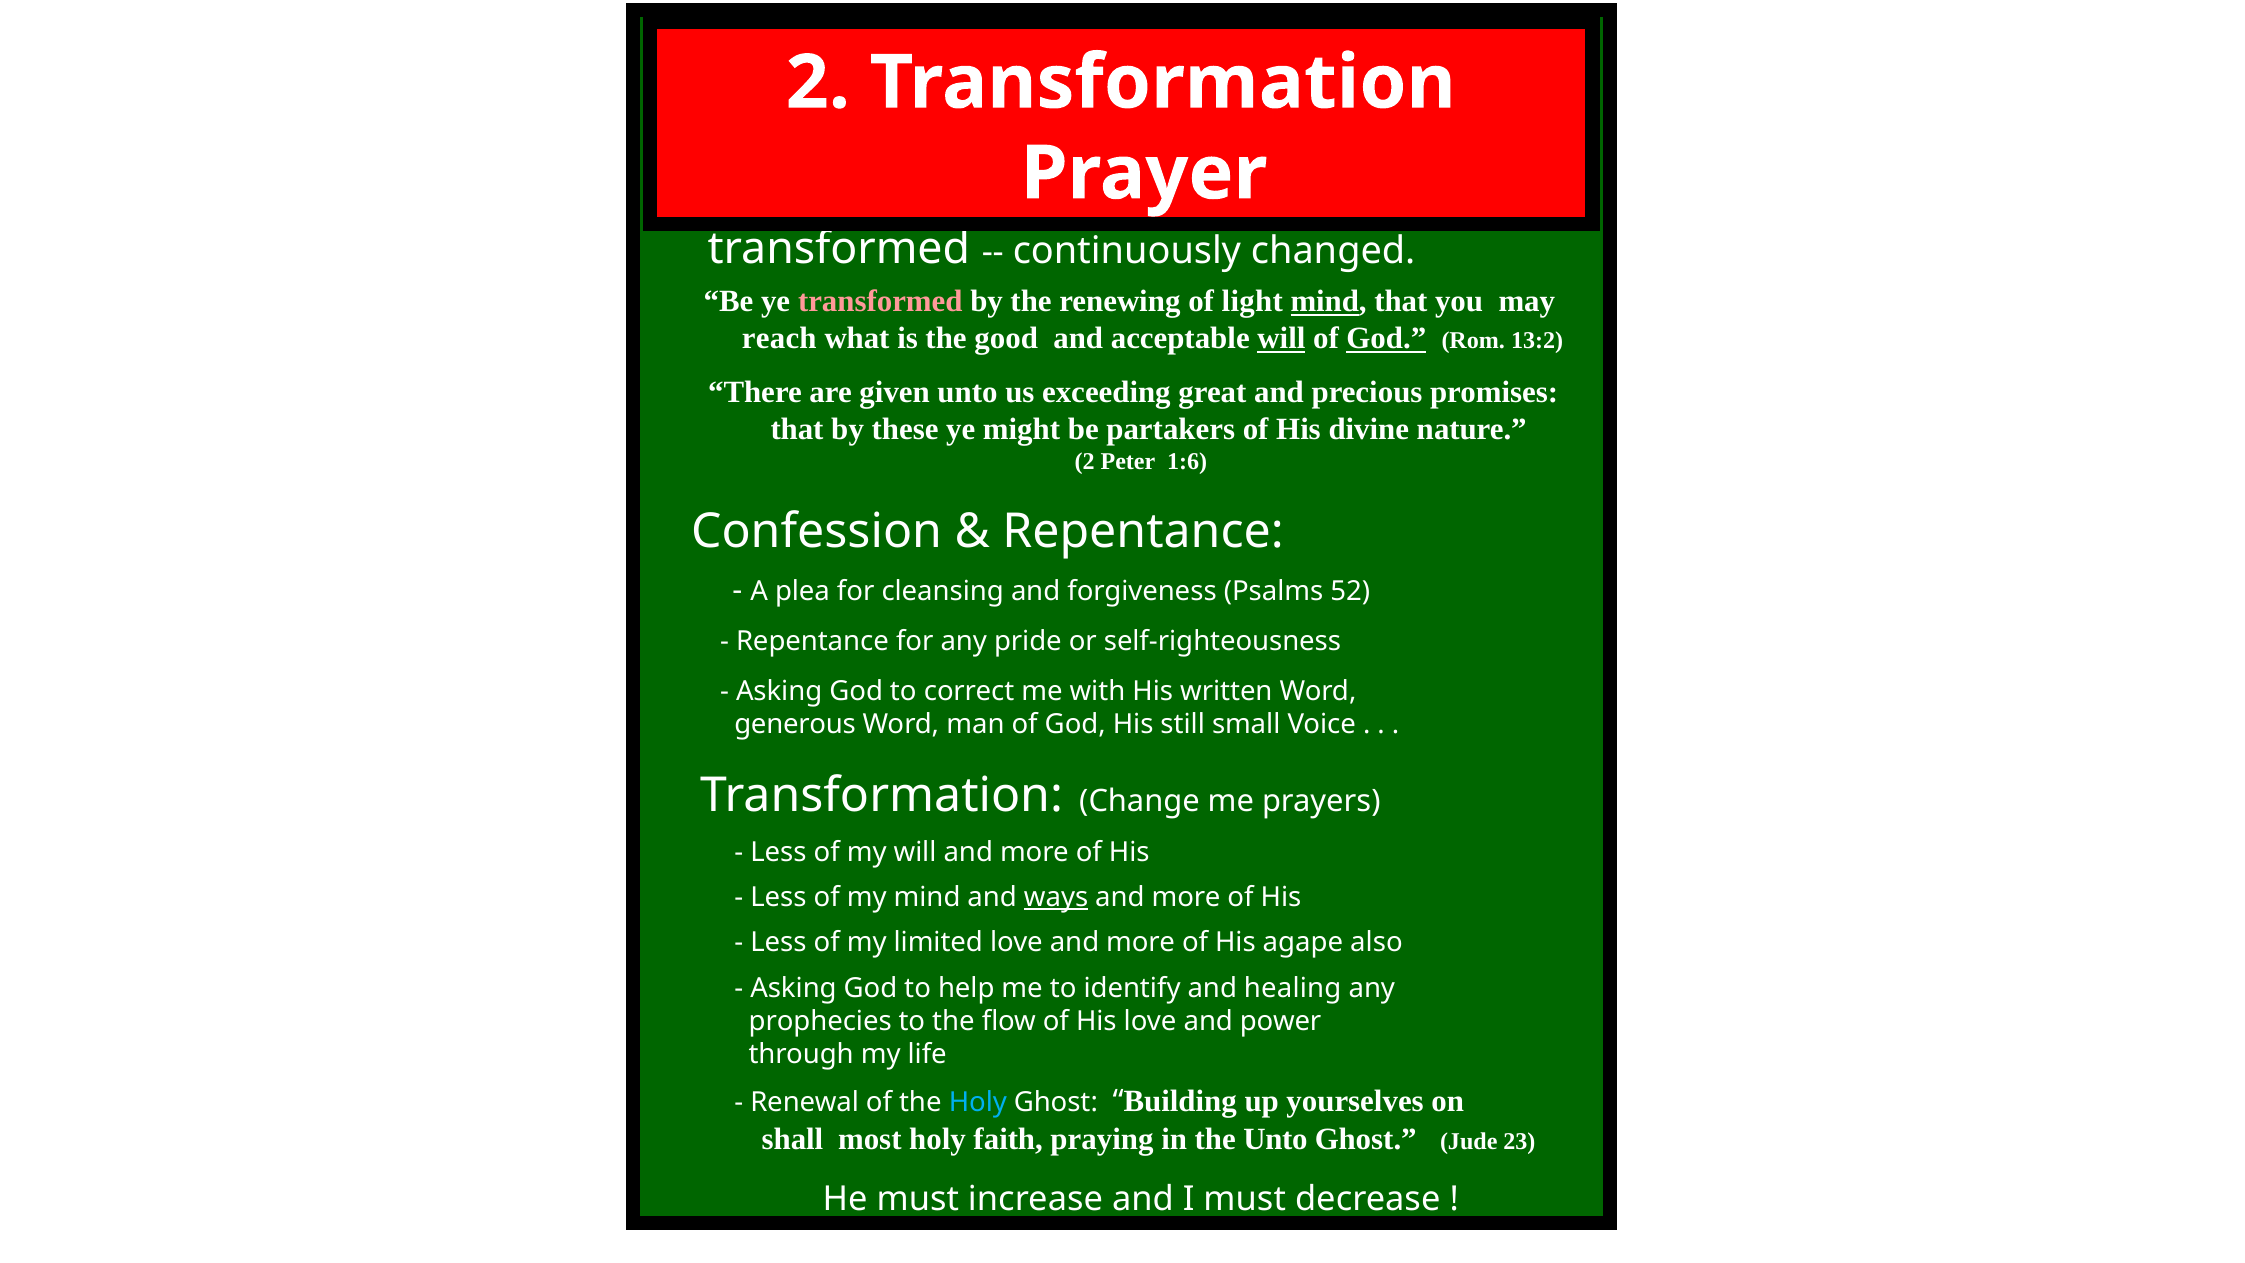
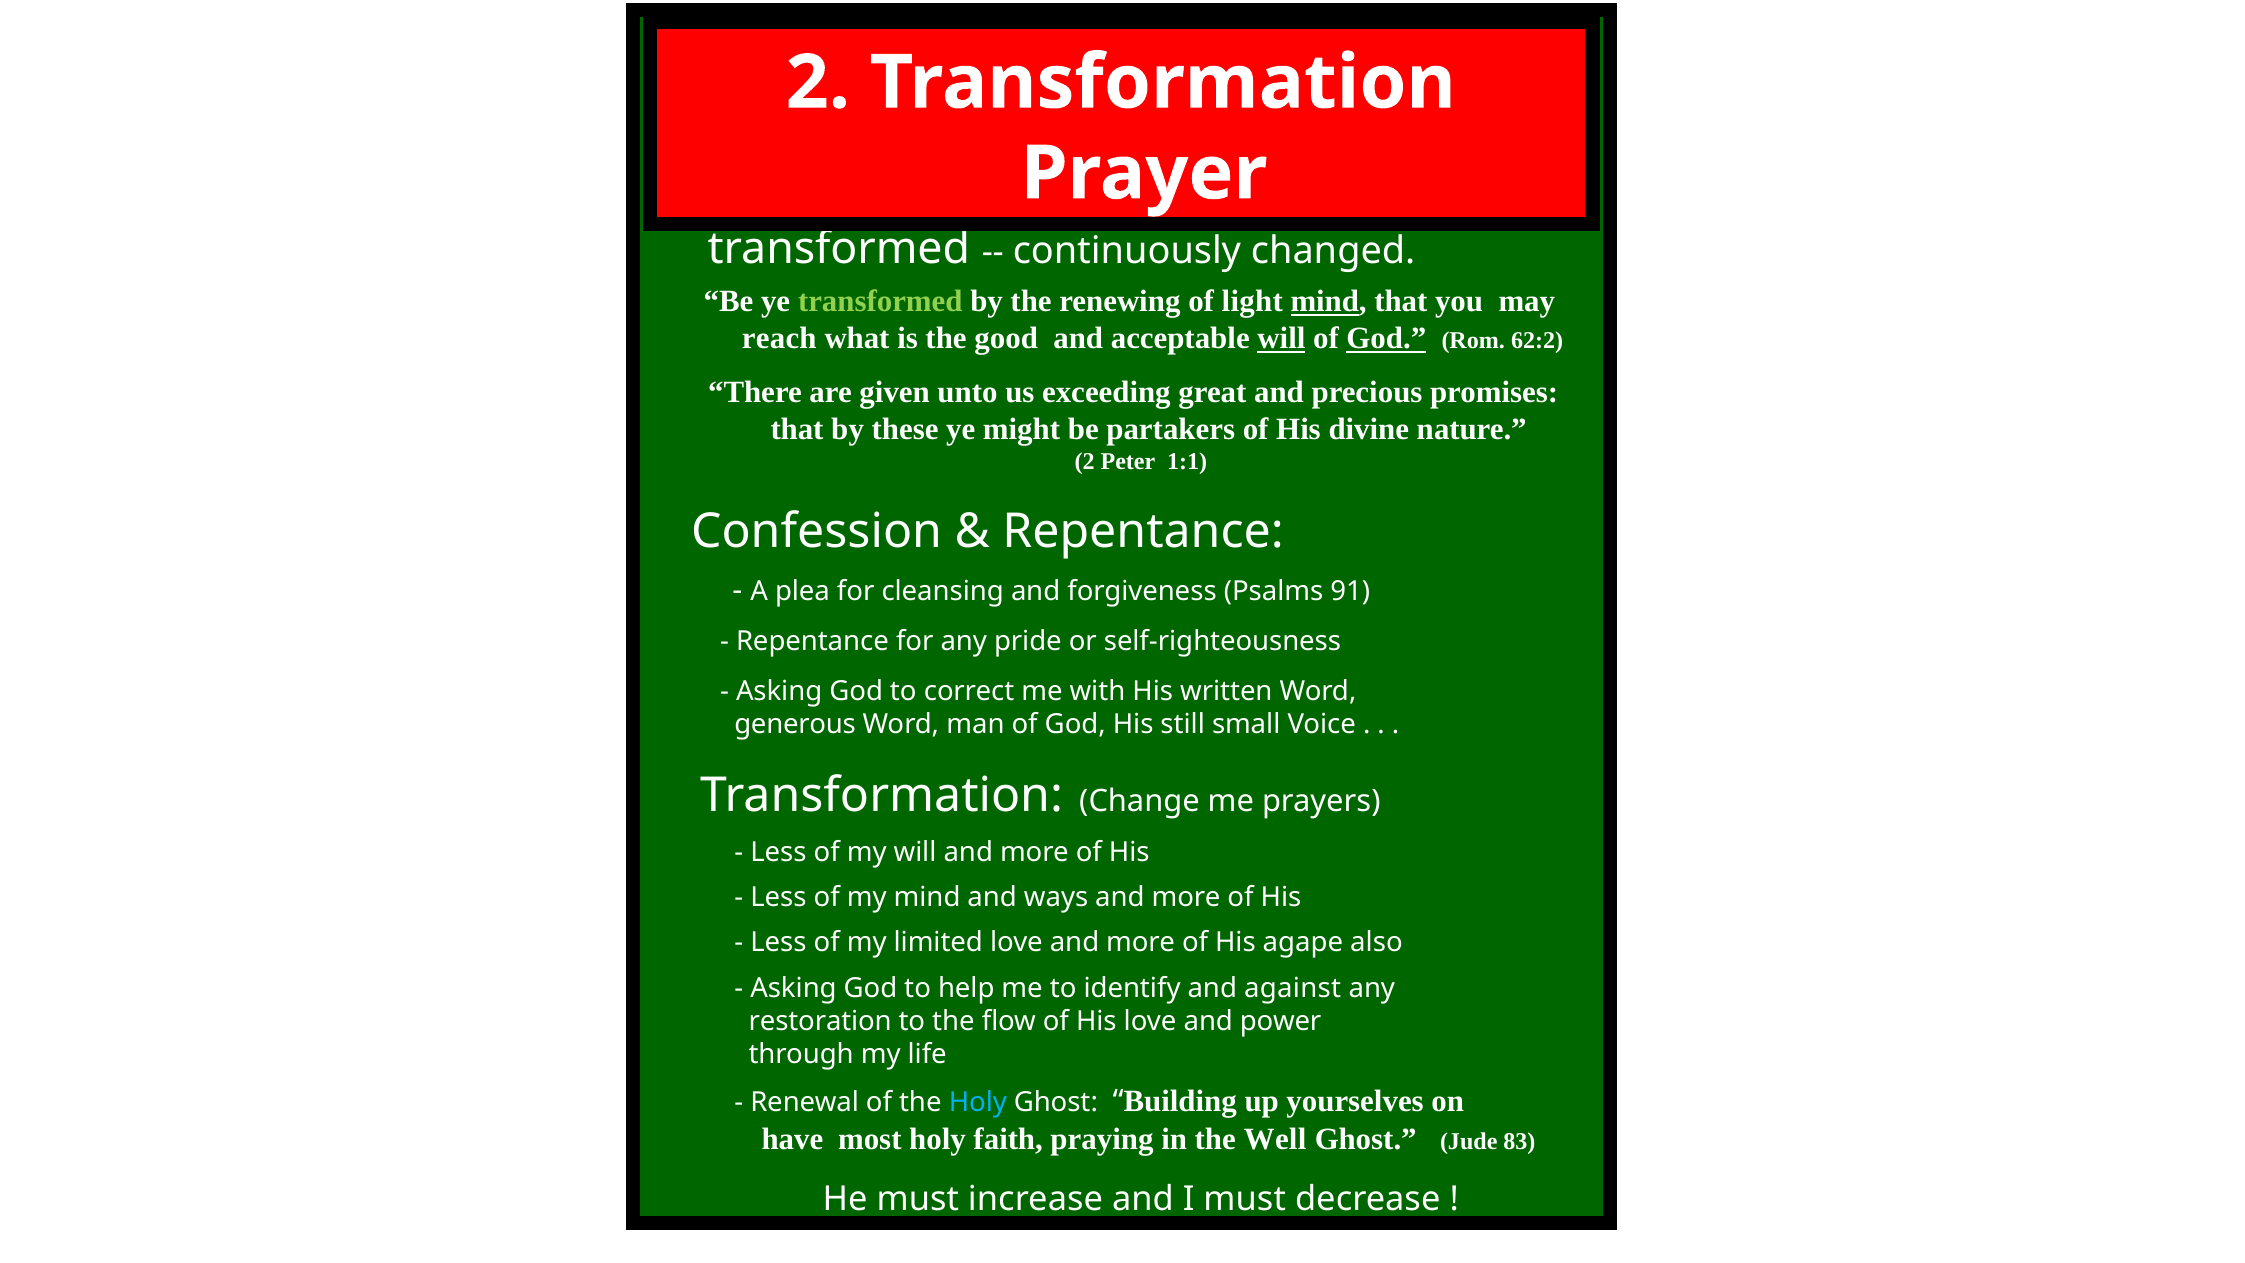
transformed at (880, 301) colour: pink -> light green
13:2: 13:2 -> 62:2
1:6: 1:6 -> 1:1
52: 52 -> 91
ways underline: present -> none
healing: healing -> against
prophecies: prophecies -> restoration
shall: shall -> have
the Unto: Unto -> Well
23: 23 -> 83
